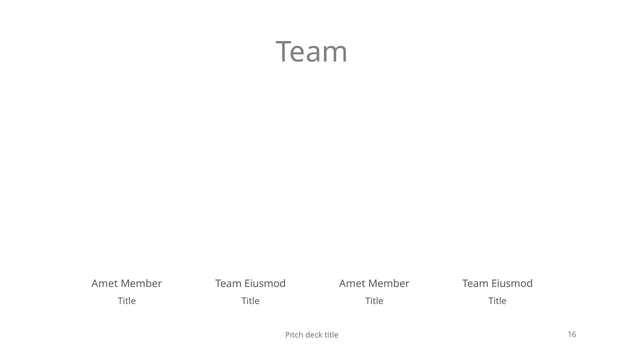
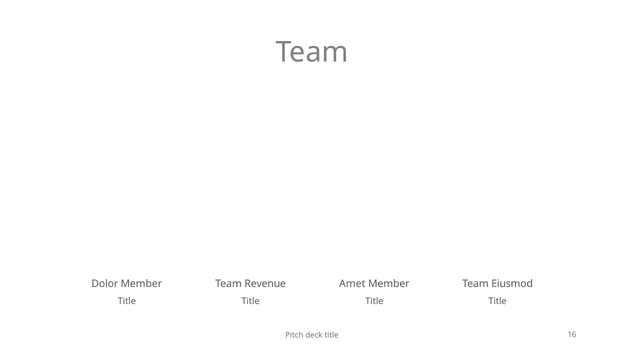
Amet at (105, 284): Amet -> Dolor
Eiusmod at (265, 284): Eiusmod -> Revenue
